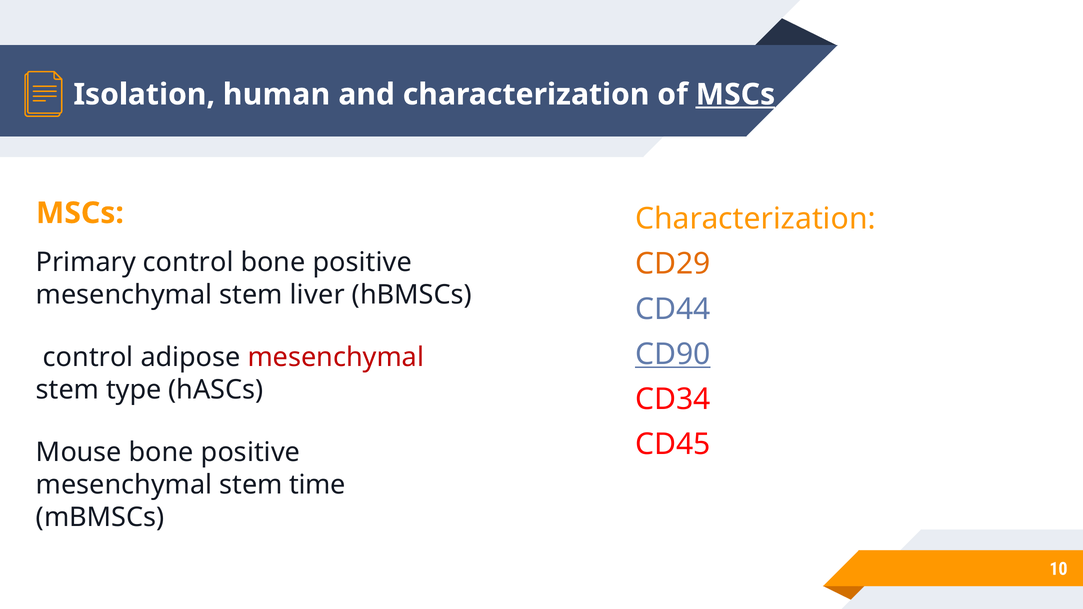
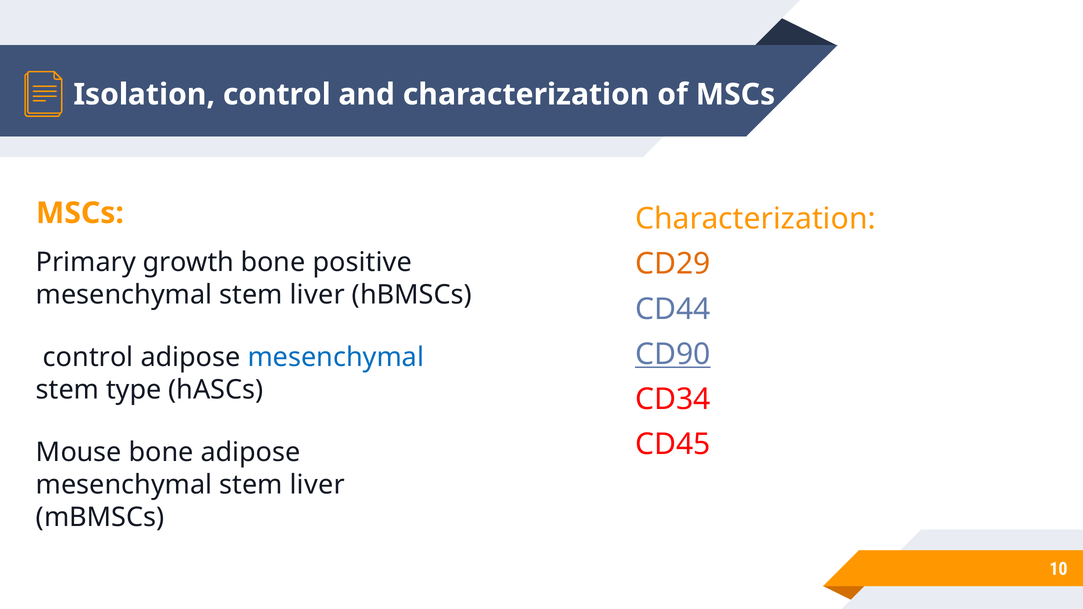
Isolation human: human -> control
MSCs at (735, 95) underline: present -> none
Primary control: control -> growth
mesenchymal at (336, 357) colour: red -> blue
Mouse bone positive: positive -> adipose
time at (317, 485): time -> liver
